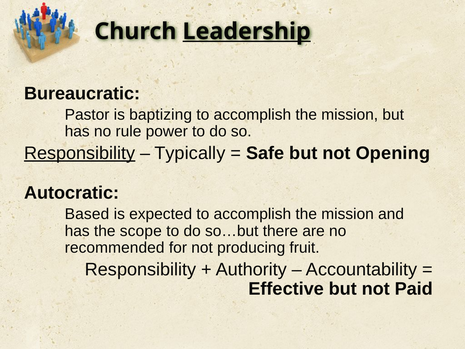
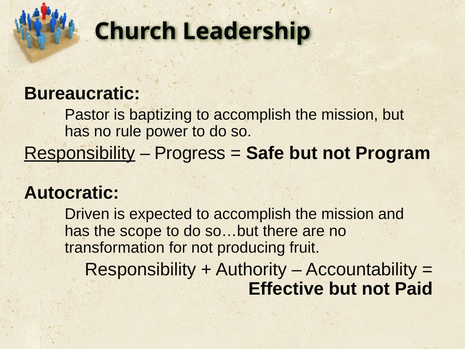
Leadership underline: present -> none
Typically: Typically -> Progress
Opening: Opening -> Program
Based: Based -> Driven
recommended: recommended -> transformation
